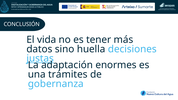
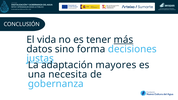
más underline: none -> present
huella: huella -> forma
enormes: enormes -> mayores
trámites: trámites -> necesita
